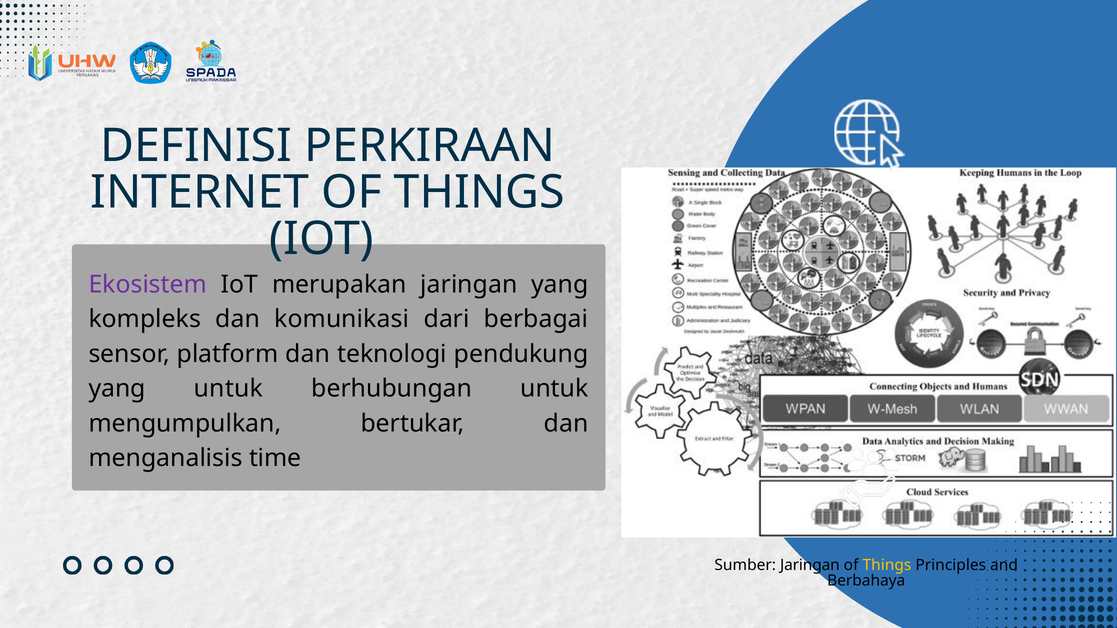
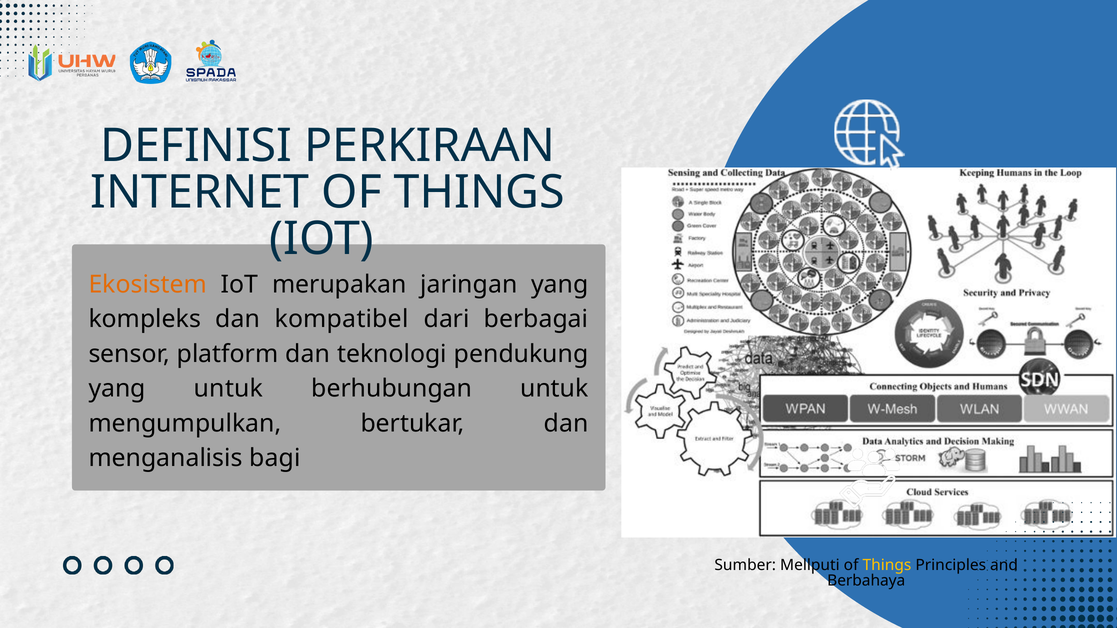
Ekosistem colour: purple -> orange
komunikasi: komunikasi -> kompatibel
time: time -> bagi
Sumber Jaringan: Jaringan -> Mellputi
